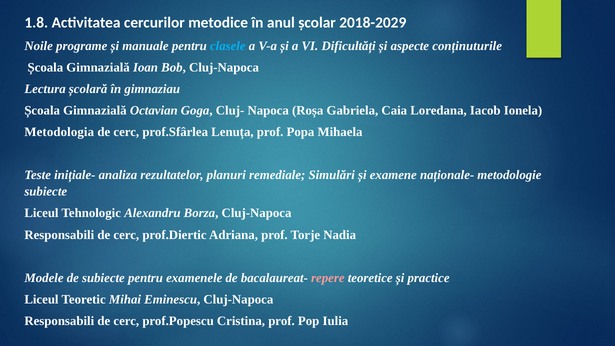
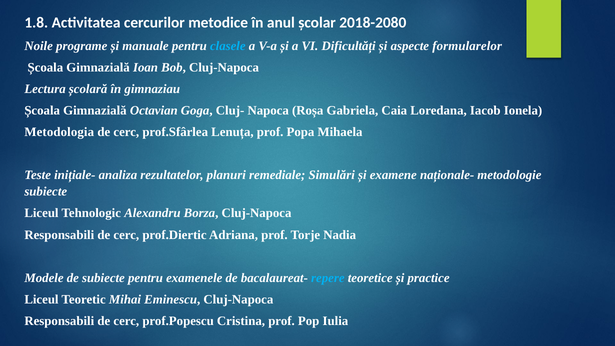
2018-2029: 2018-2029 -> 2018-2080
conținuturile: conținuturile -> formularelor
repere colour: pink -> light blue
